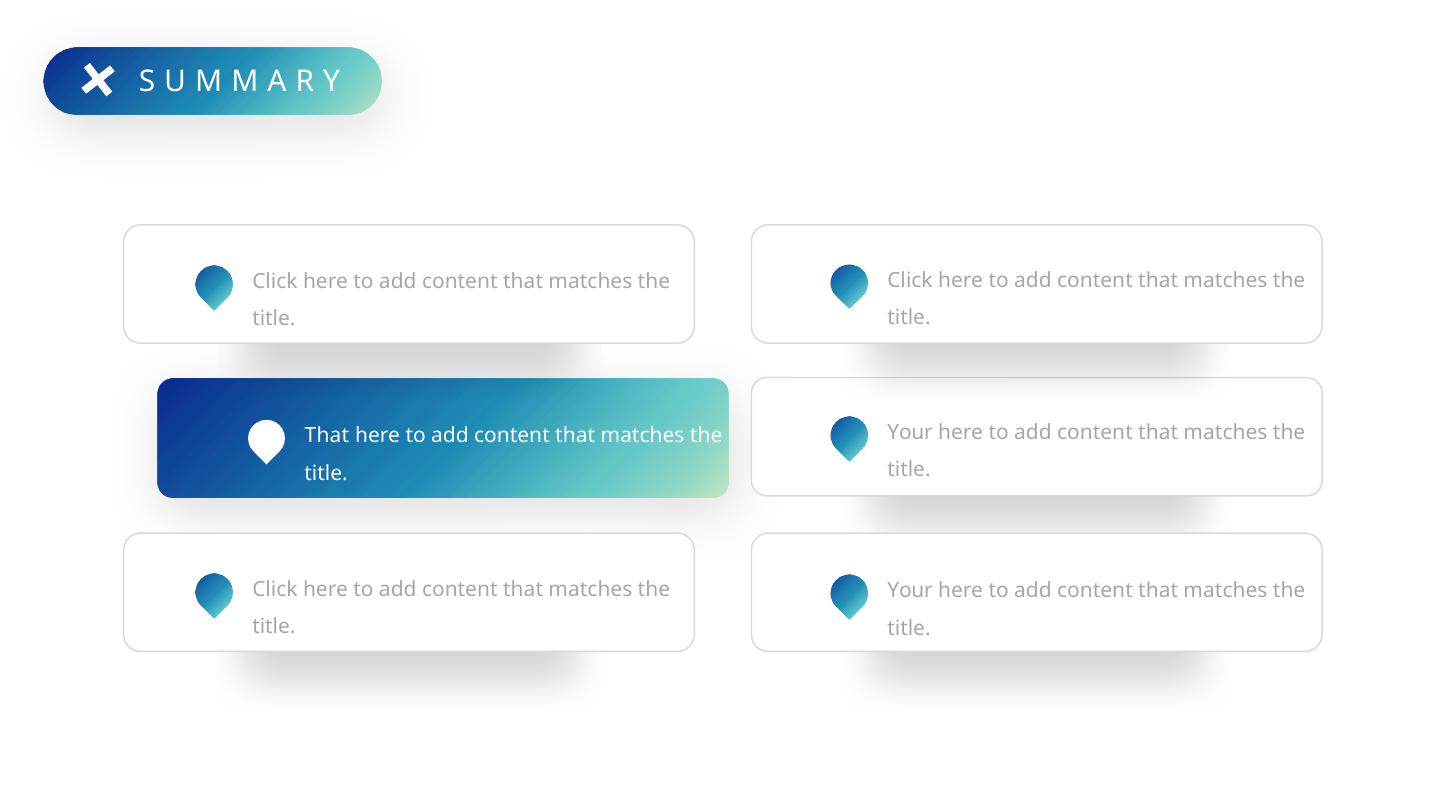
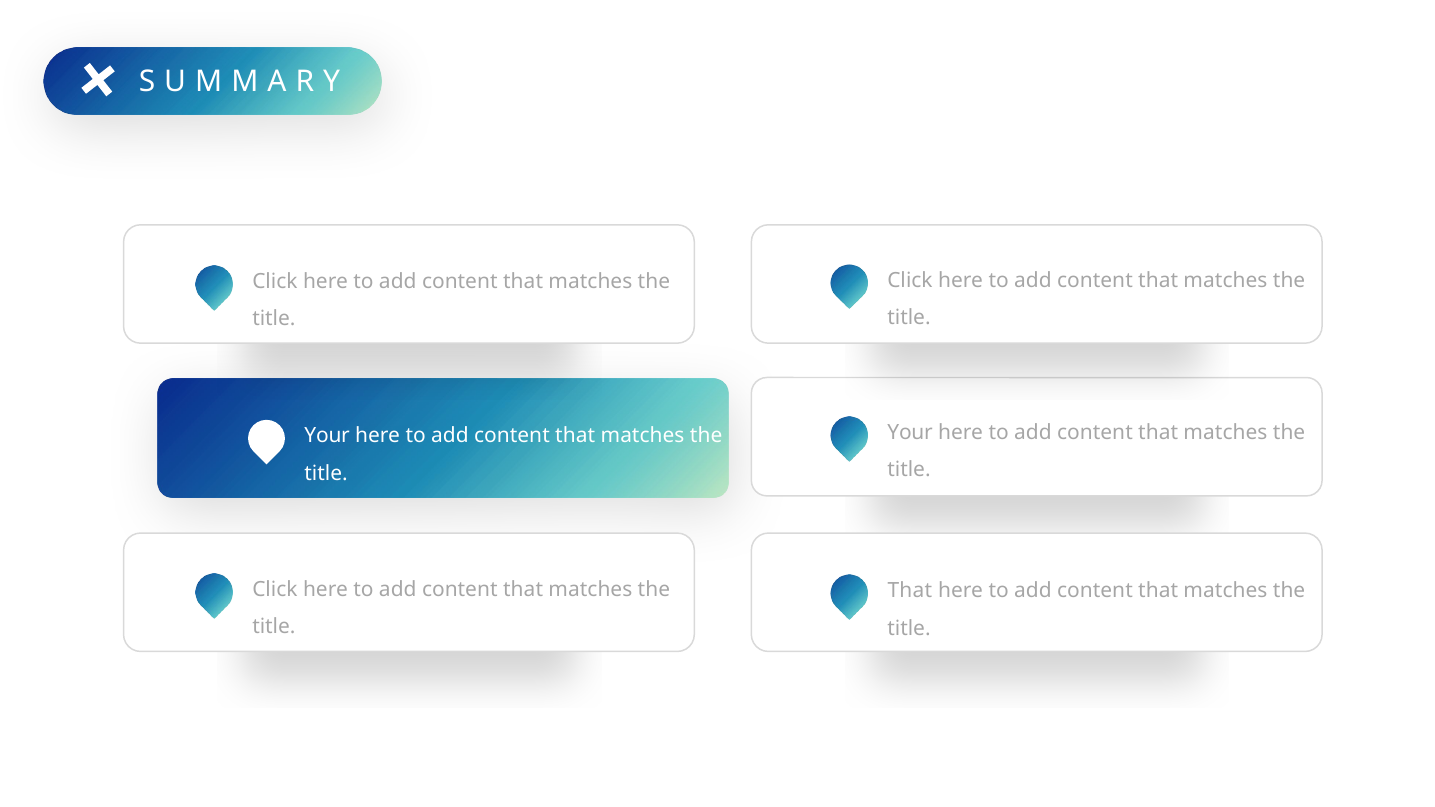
That at (327, 436): That -> Your
Your at (910, 591): Your -> That
